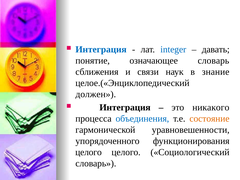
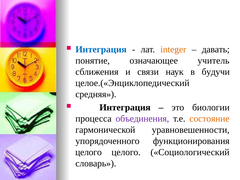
integer colour: blue -> orange
означающее словарь: словарь -> учитель
знание: знание -> будучи
должен: должен -> средняя
никакого: никакого -> биологии
объединения colour: blue -> purple
